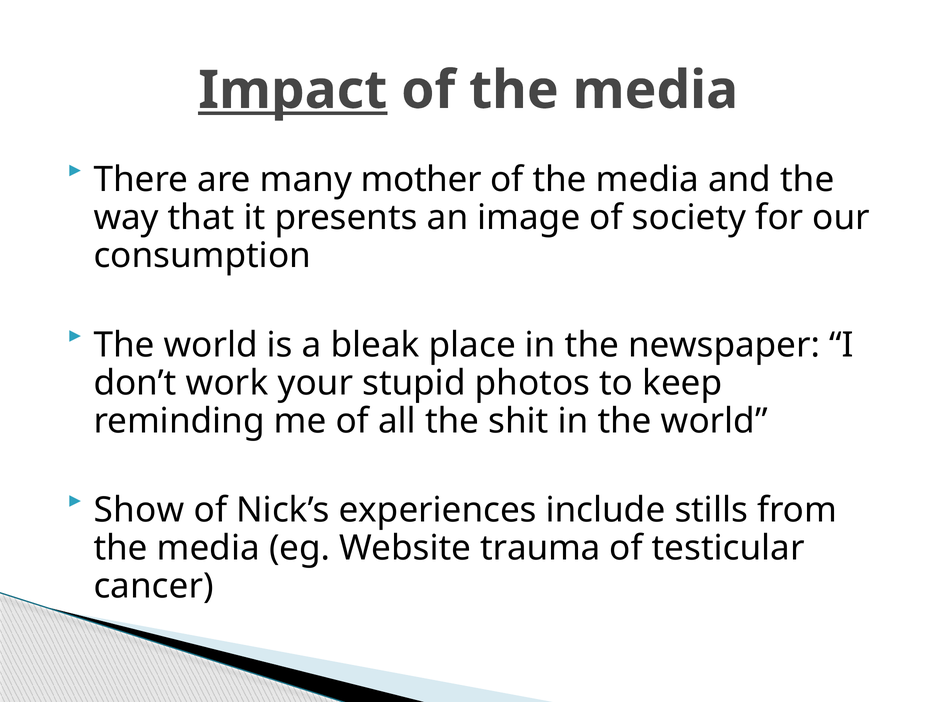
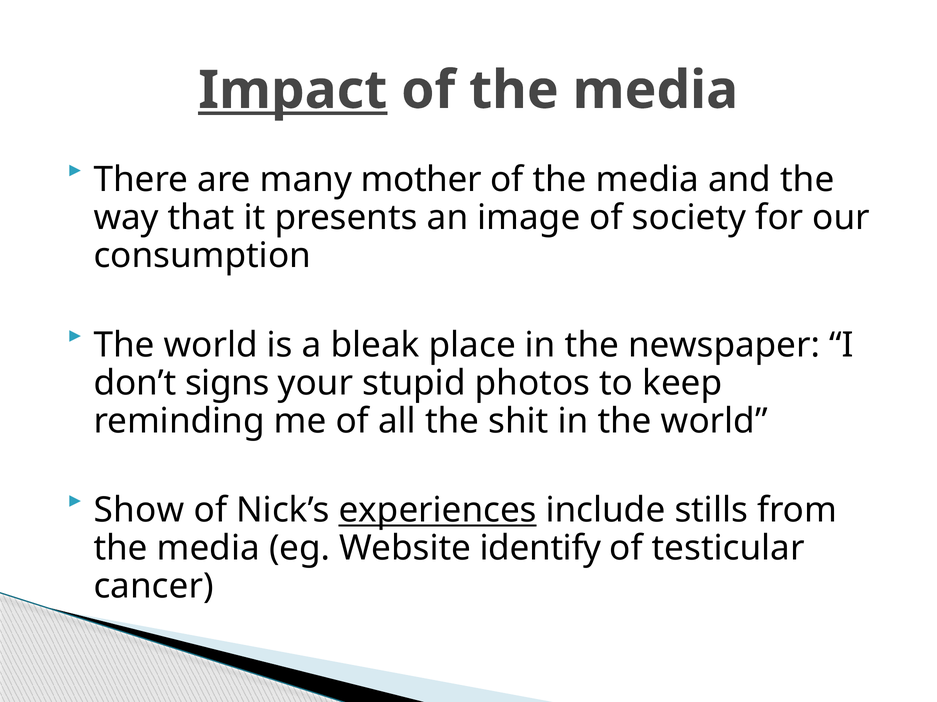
work: work -> signs
experiences underline: none -> present
trauma: trauma -> identify
